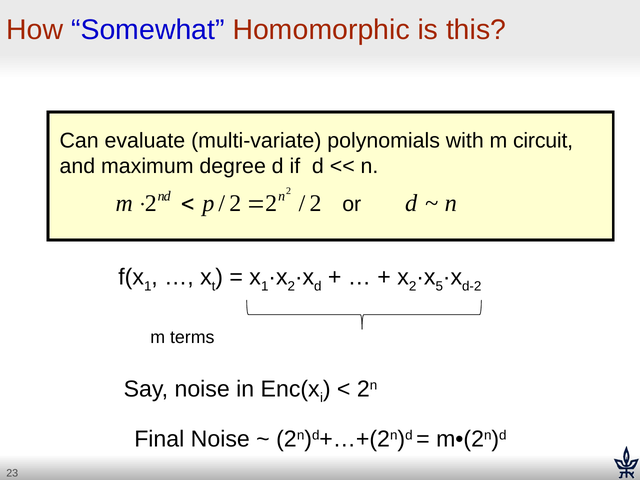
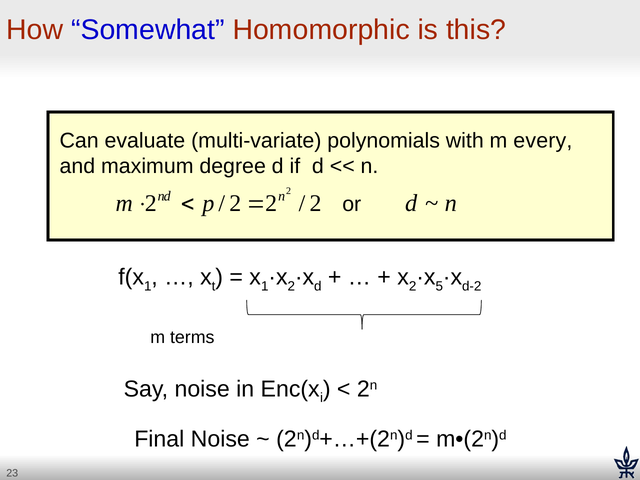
circuit: circuit -> every
